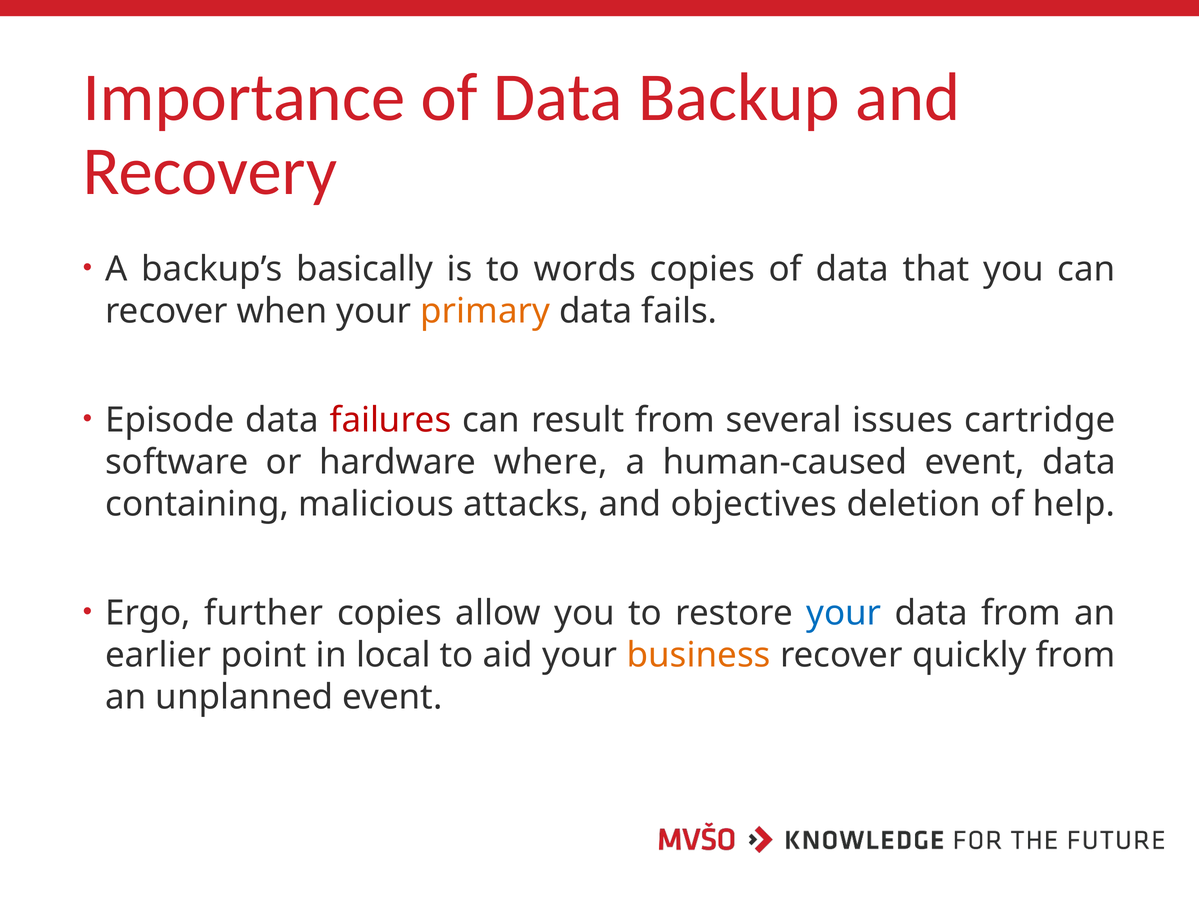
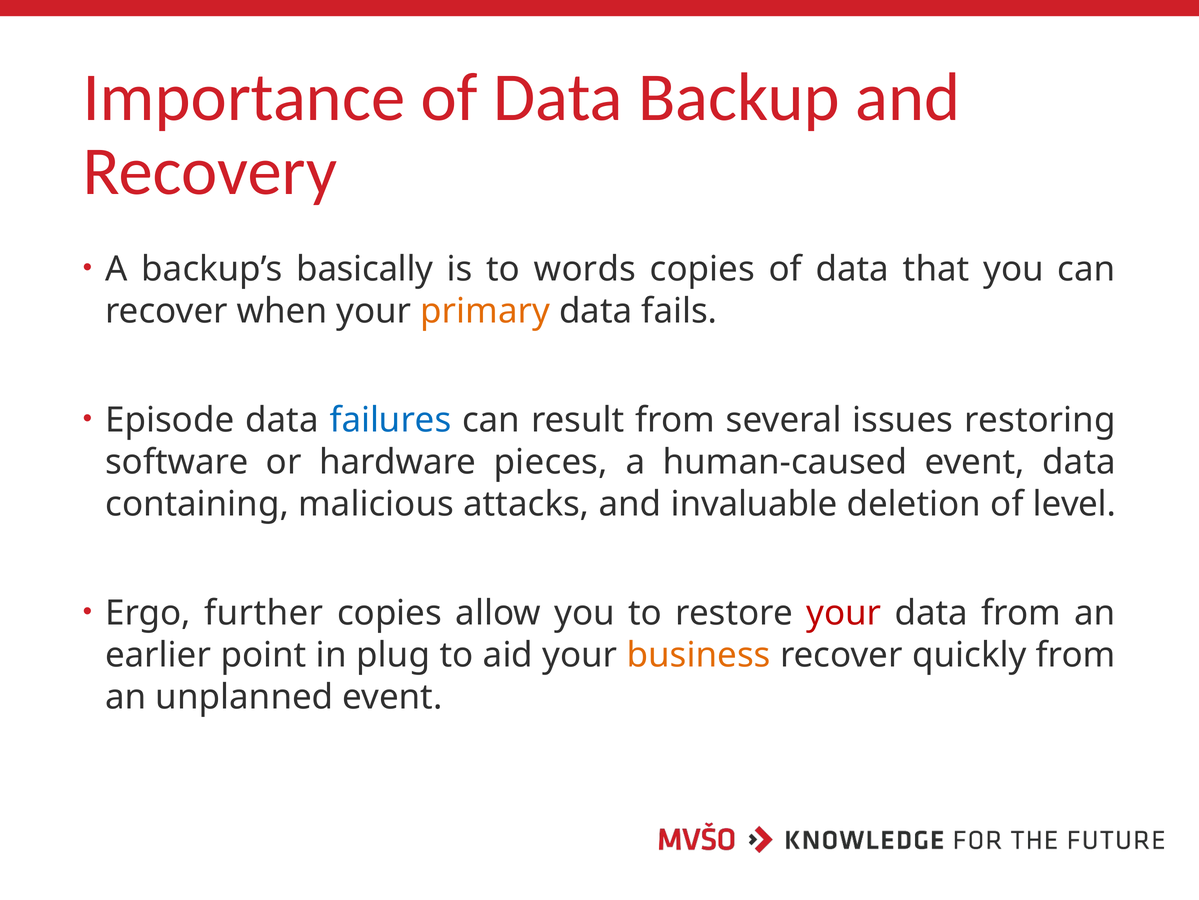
failures colour: red -> blue
cartridge: cartridge -> restoring
where: where -> pieces
objectives: objectives -> invaluable
help: help -> level
your at (844, 613) colour: blue -> red
local: local -> plug
